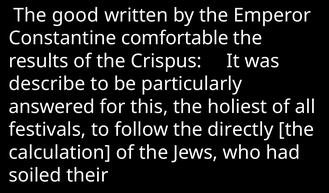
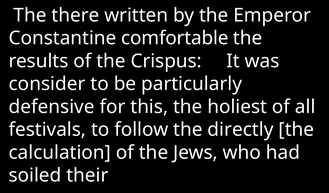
good: good -> there
describe: describe -> consider
answered: answered -> defensive
